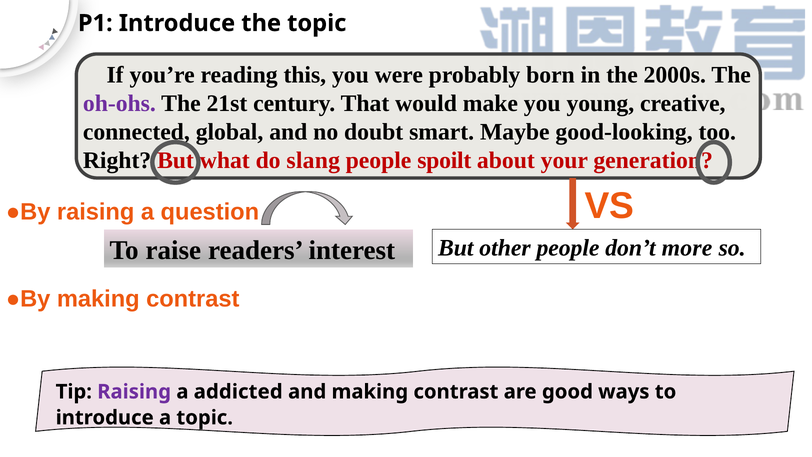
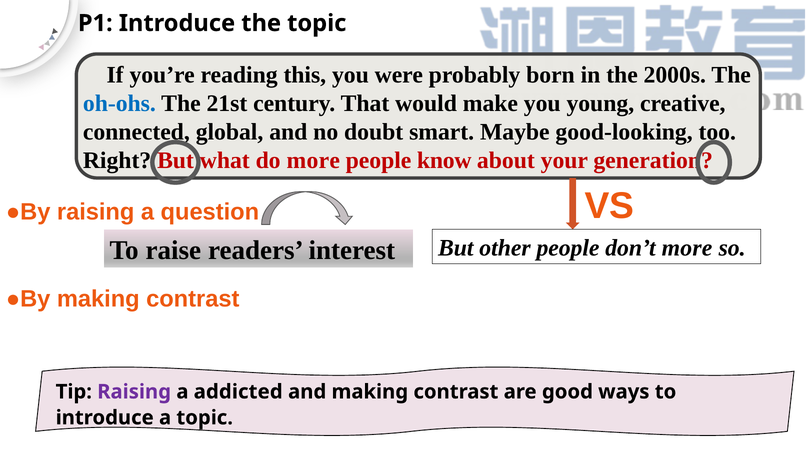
oh-ohs colour: purple -> blue
do slang: slang -> more
spoilt: spoilt -> know
